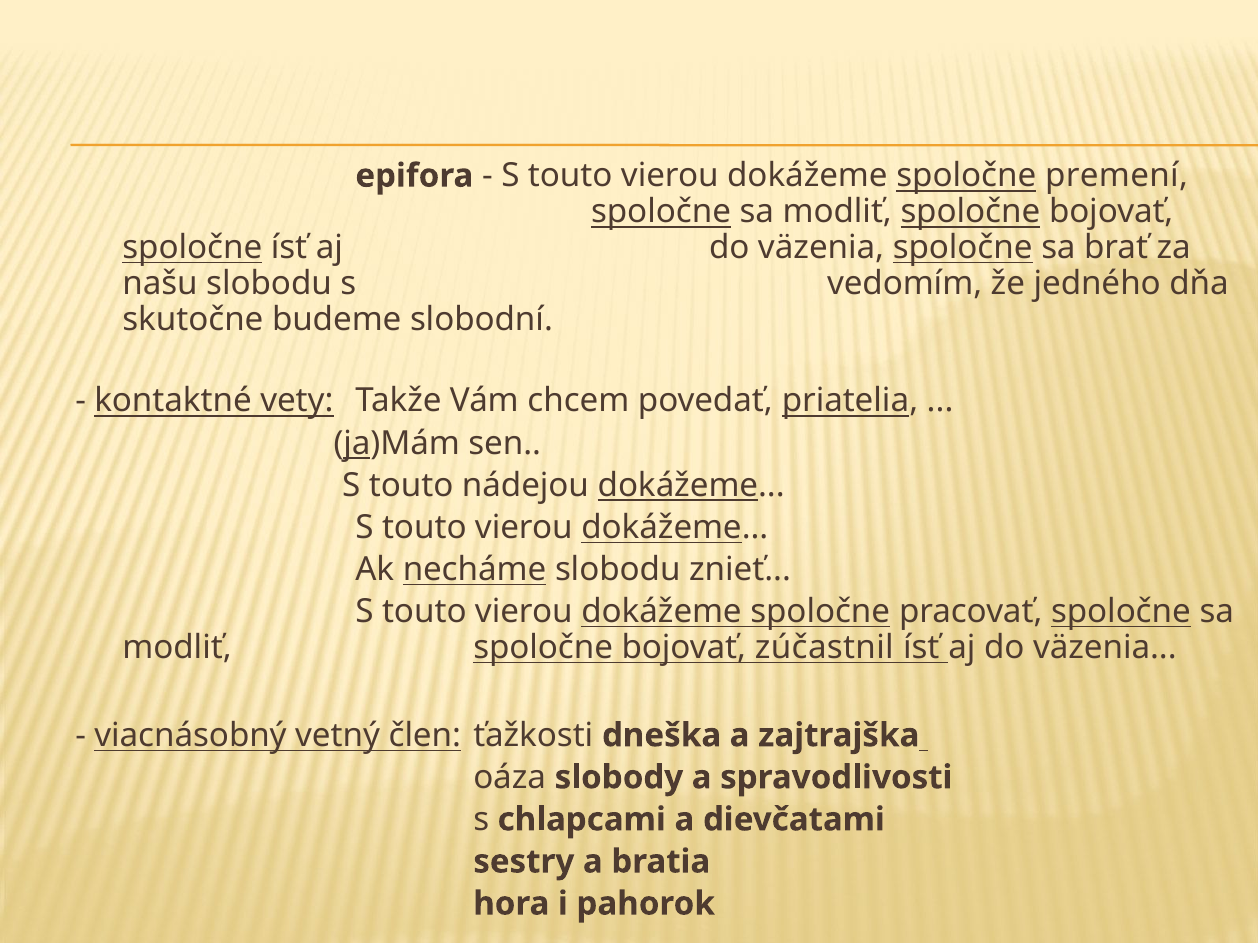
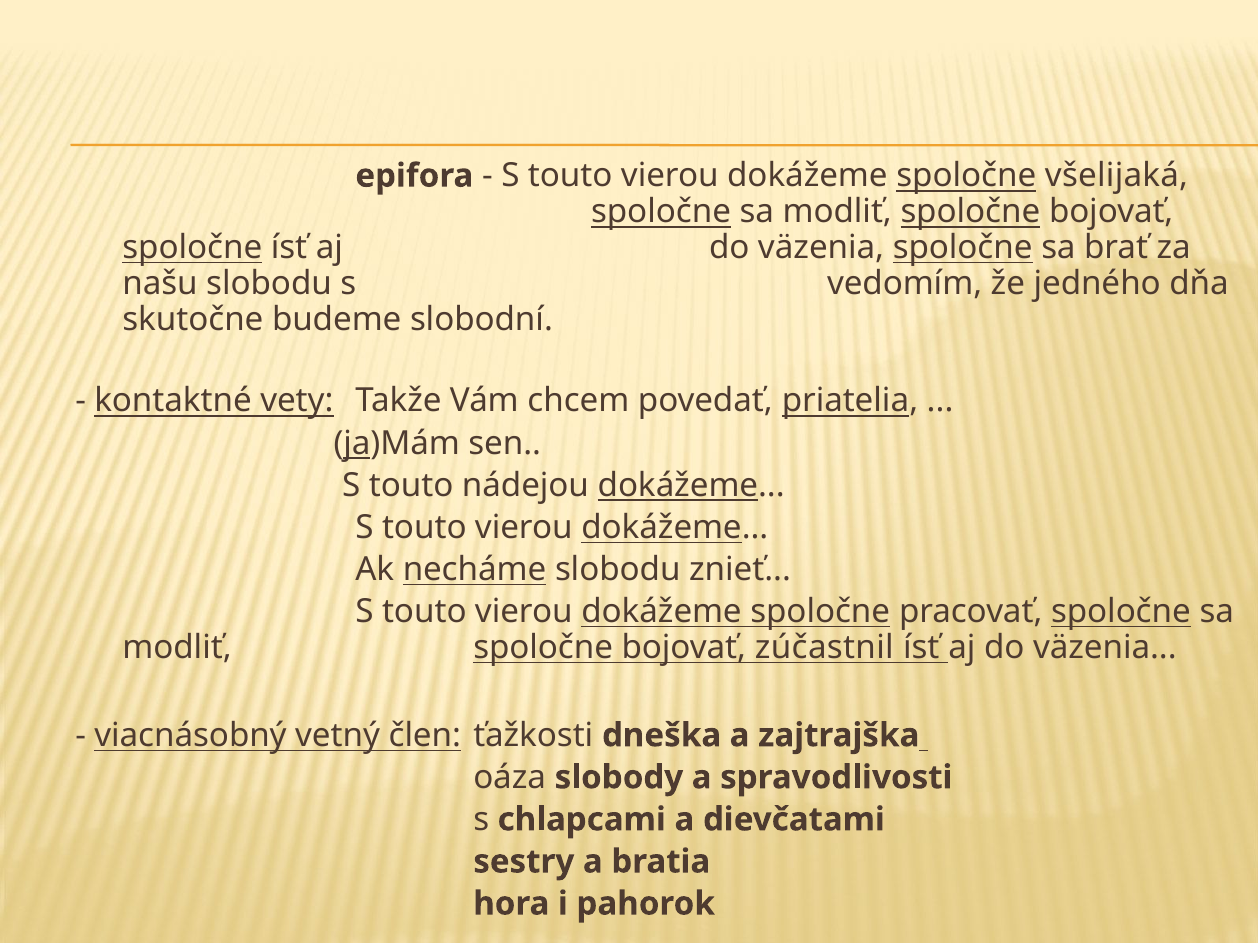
premení: premení -> všelijaká
